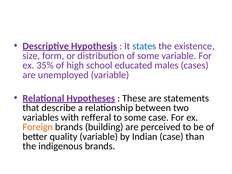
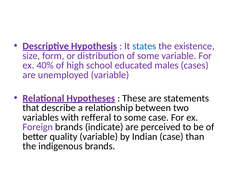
35%: 35% -> 40%
Foreign colour: orange -> purple
building: building -> indicate
